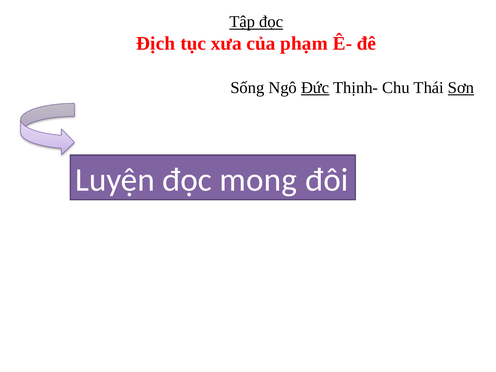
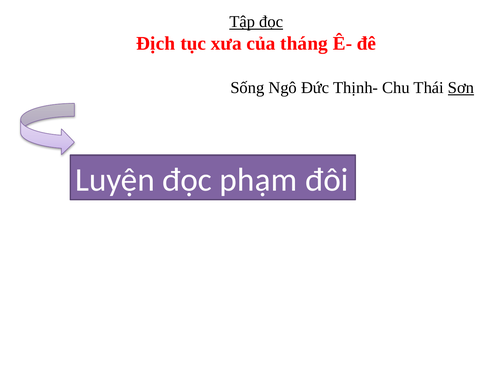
phạm: phạm -> tháng
Đức underline: present -> none
mong: mong -> phạm
